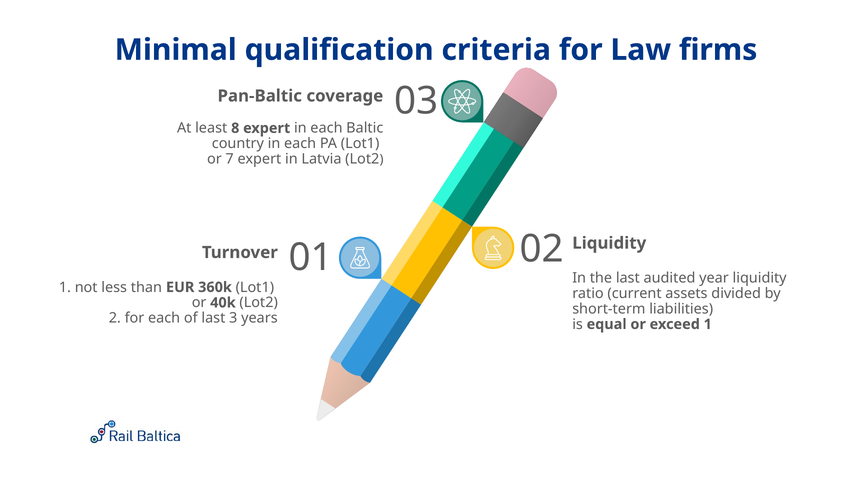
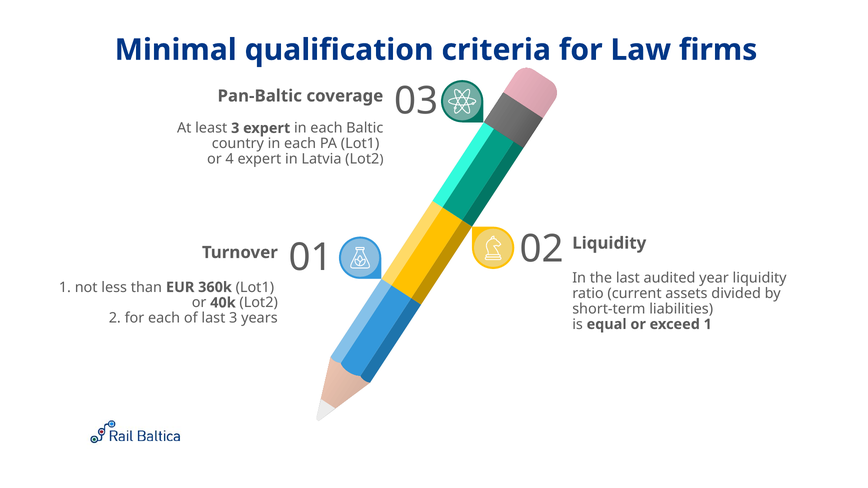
least 8: 8 -> 3
7: 7 -> 4
